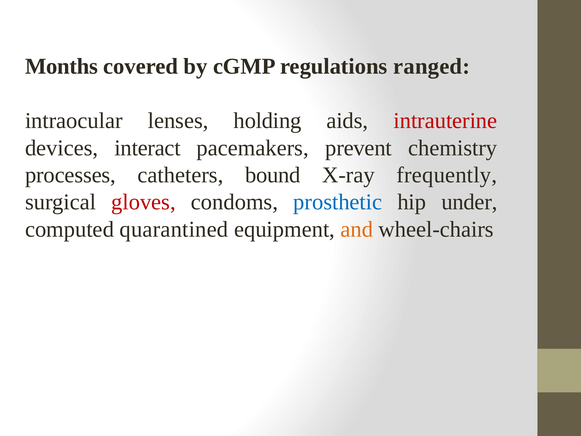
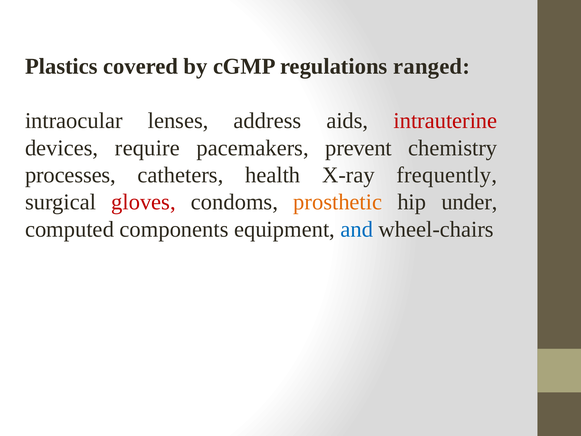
Months: Months -> Plastics
holding: holding -> address
interact: interact -> require
bound: bound -> health
prosthetic colour: blue -> orange
quarantined: quarantined -> components
and colour: orange -> blue
